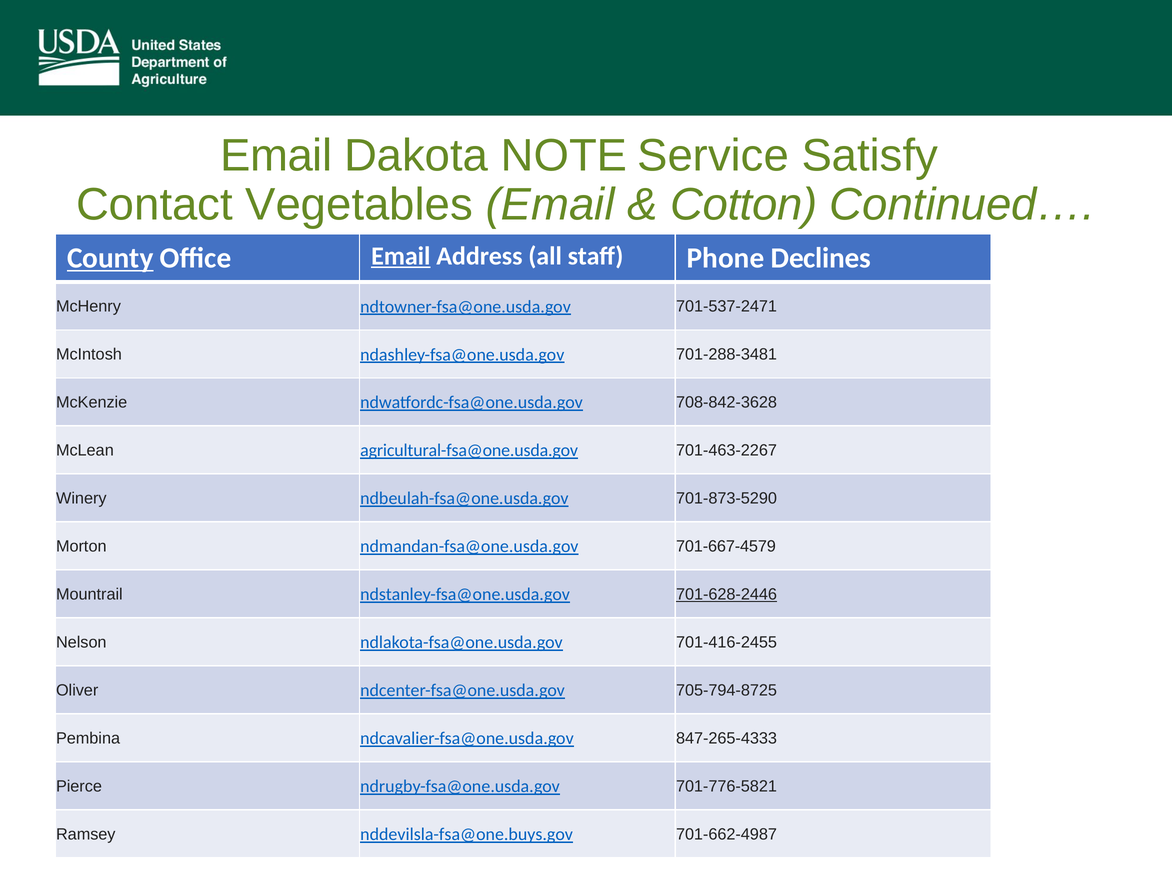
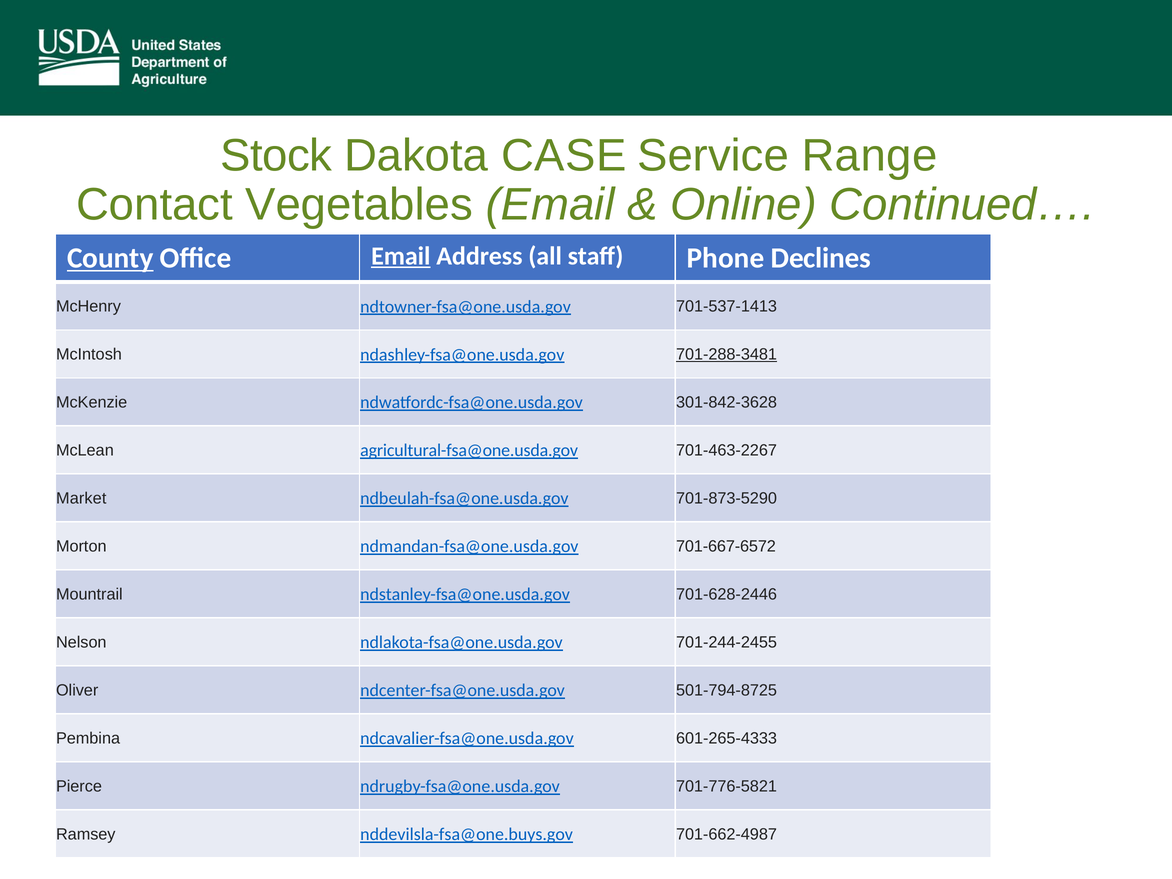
Email at (276, 156): Email -> Stock
NOTE: NOTE -> CASE
Satisfy: Satisfy -> Range
Cotton: Cotton -> Online
701-537-2471: 701-537-2471 -> 701-537-1413
701-288-3481 underline: none -> present
708-842-3628: 708-842-3628 -> 301-842-3628
Winery: Winery -> Market
701-667-4579: 701-667-4579 -> 701-667-6572
701-628-2446 underline: present -> none
701-416-2455: 701-416-2455 -> 701-244-2455
705-794-8725: 705-794-8725 -> 501-794-8725
847-265-4333: 847-265-4333 -> 601-265-4333
